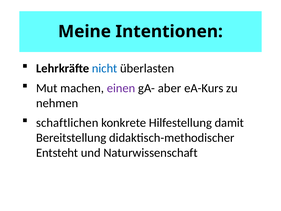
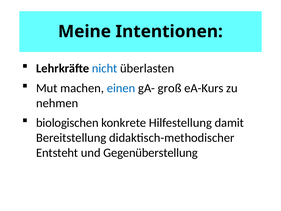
einen colour: purple -> blue
aber: aber -> groß
schaftlichen: schaftlichen -> biologischen
Naturwissenschaft: Naturwissenschaft -> Gegenüberstellung
